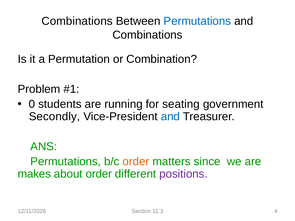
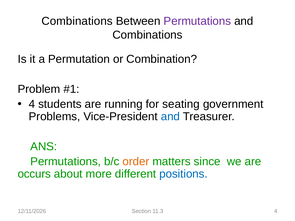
Permutations at (197, 21) colour: blue -> purple
0 at (32, 104): 0 -> 4
Secondly: Secondly -> Problems
makes: makes -> occurs
about order: order -> more
positions colour: purple -> blue
